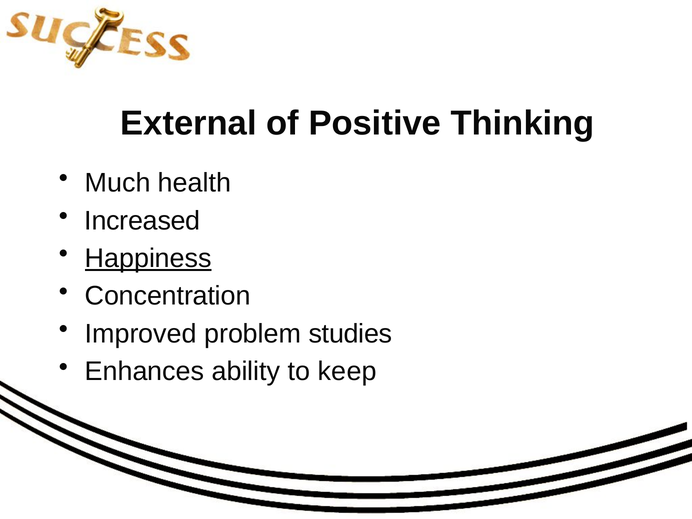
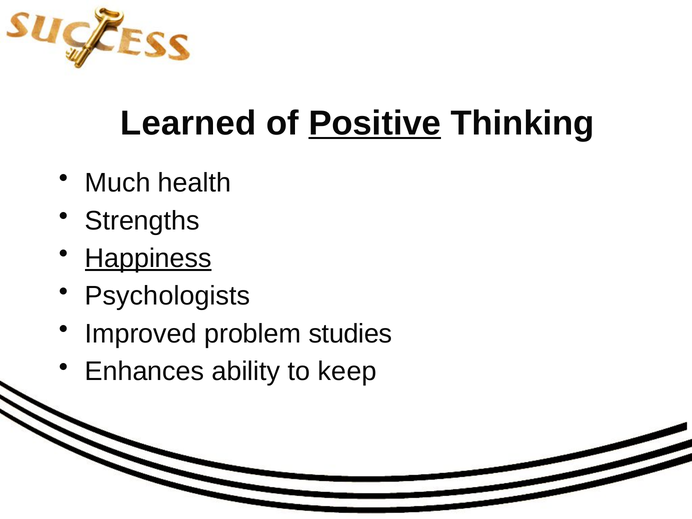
External: External -> Learned
Positive underline: none -> present
Increased: Increased -> Strengths
Concentration: Concentration -> Psychologists
